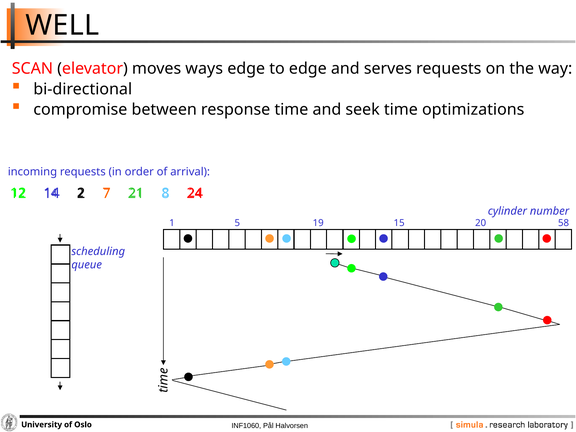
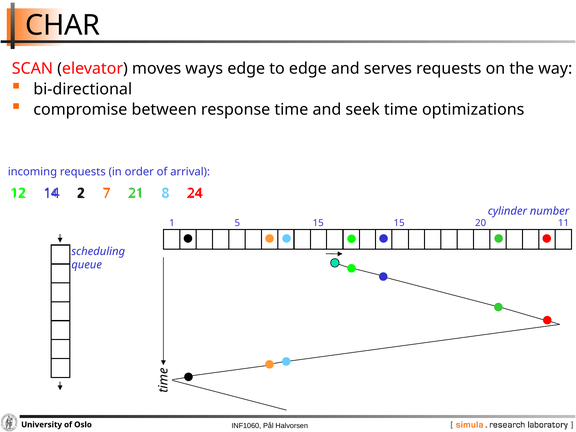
WELL: WELL -> CHAR
5 19: 19 -> 15
58: 58 -> 11
